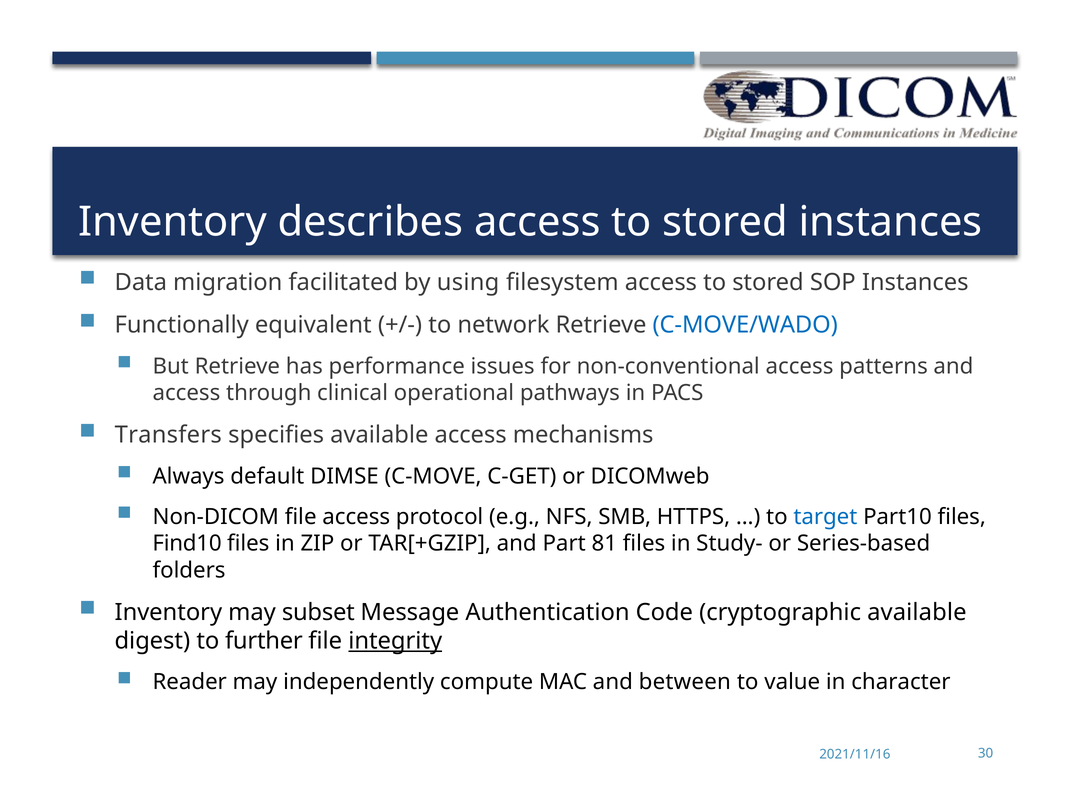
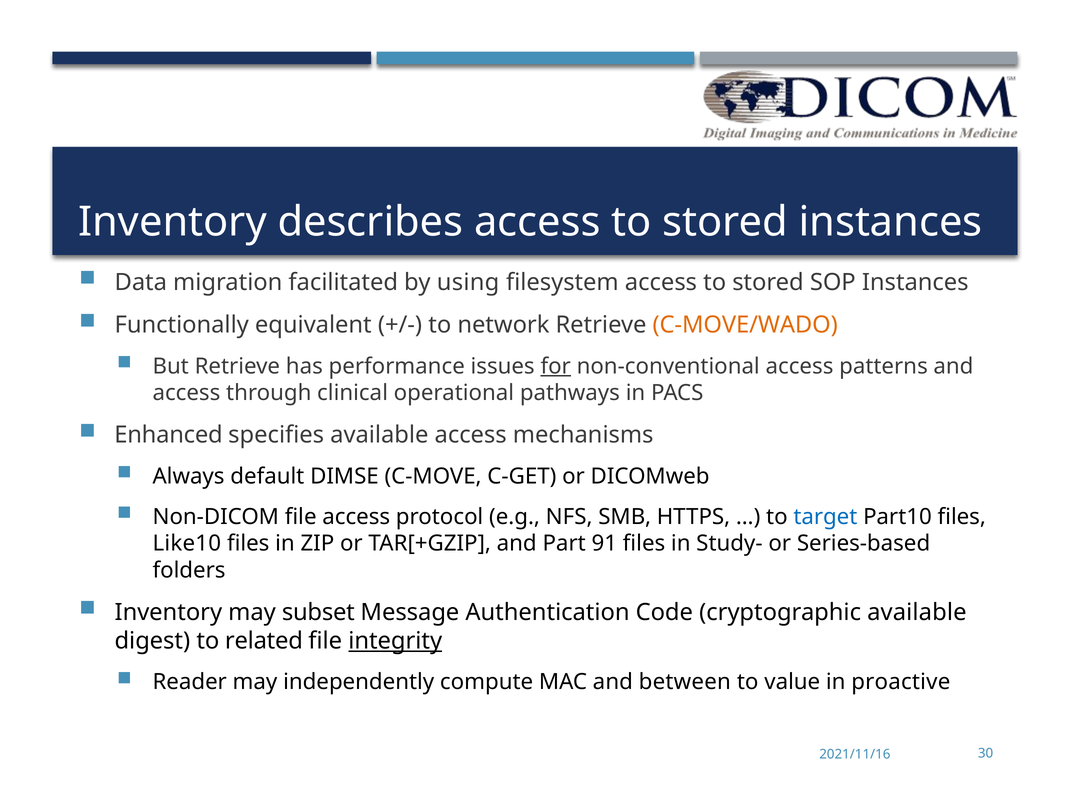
C-MOVE/WADO colour: blue -> orange
for underline: none -> present
Transfers: Transfers -> Enhanced
Find10: Find10 -> Like10
81: 81 -> 91
further: further -> related
character: character -> proactive
